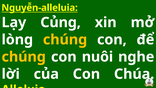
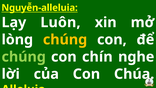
Củng: Củng -> Luôn
chúng at (24, 57) colour: yellow -> light green
nuôi: nuôi -> chín
